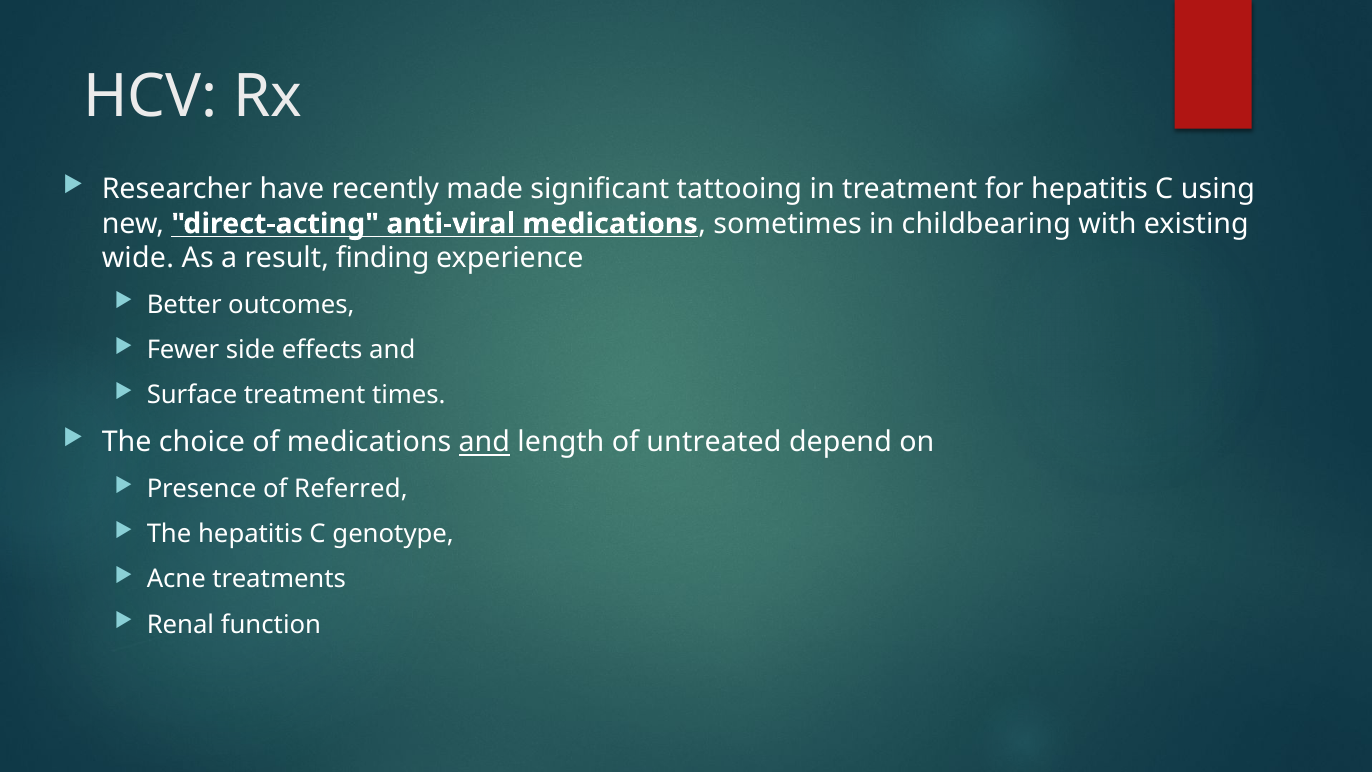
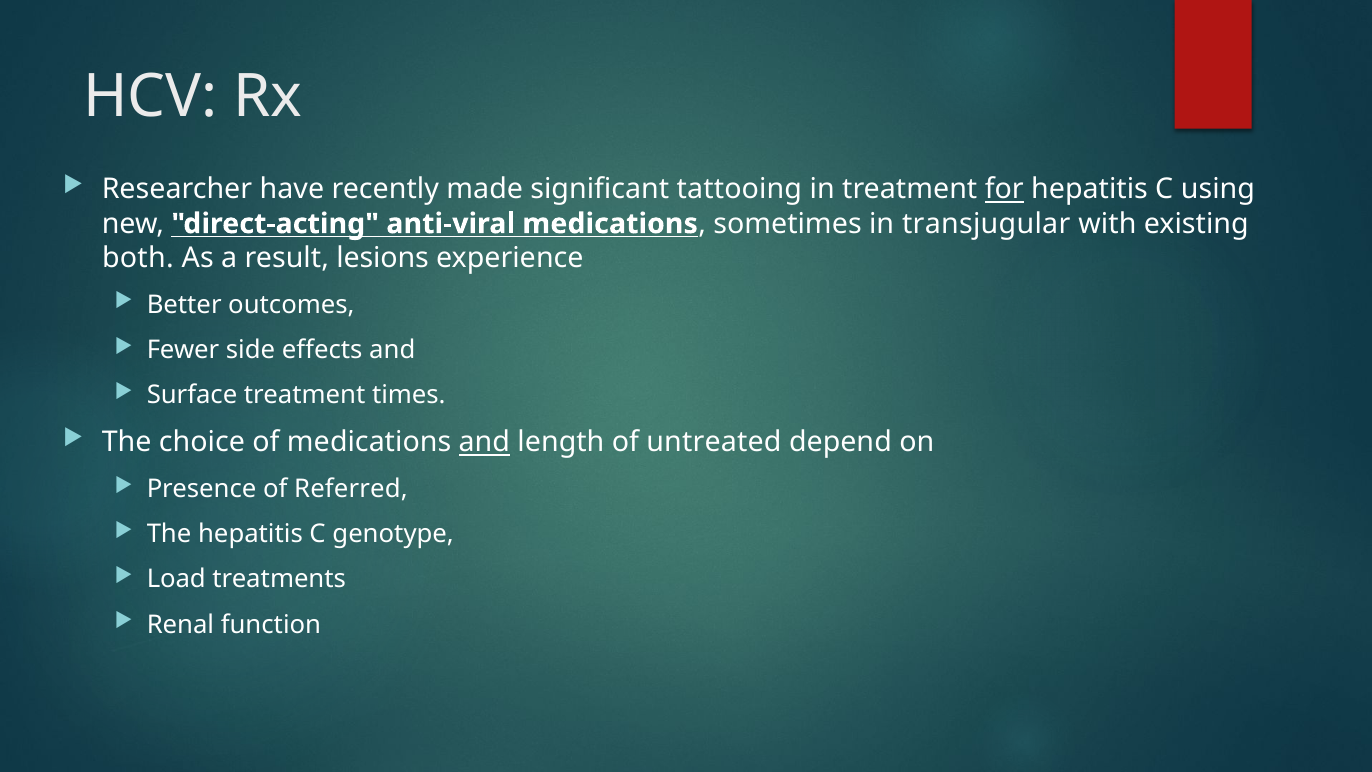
for underline: none -> present
childbearing: childbearing -> transjugular
wide: wide -> both
finding: finding -> lesions
Acne: Acne -> Load
